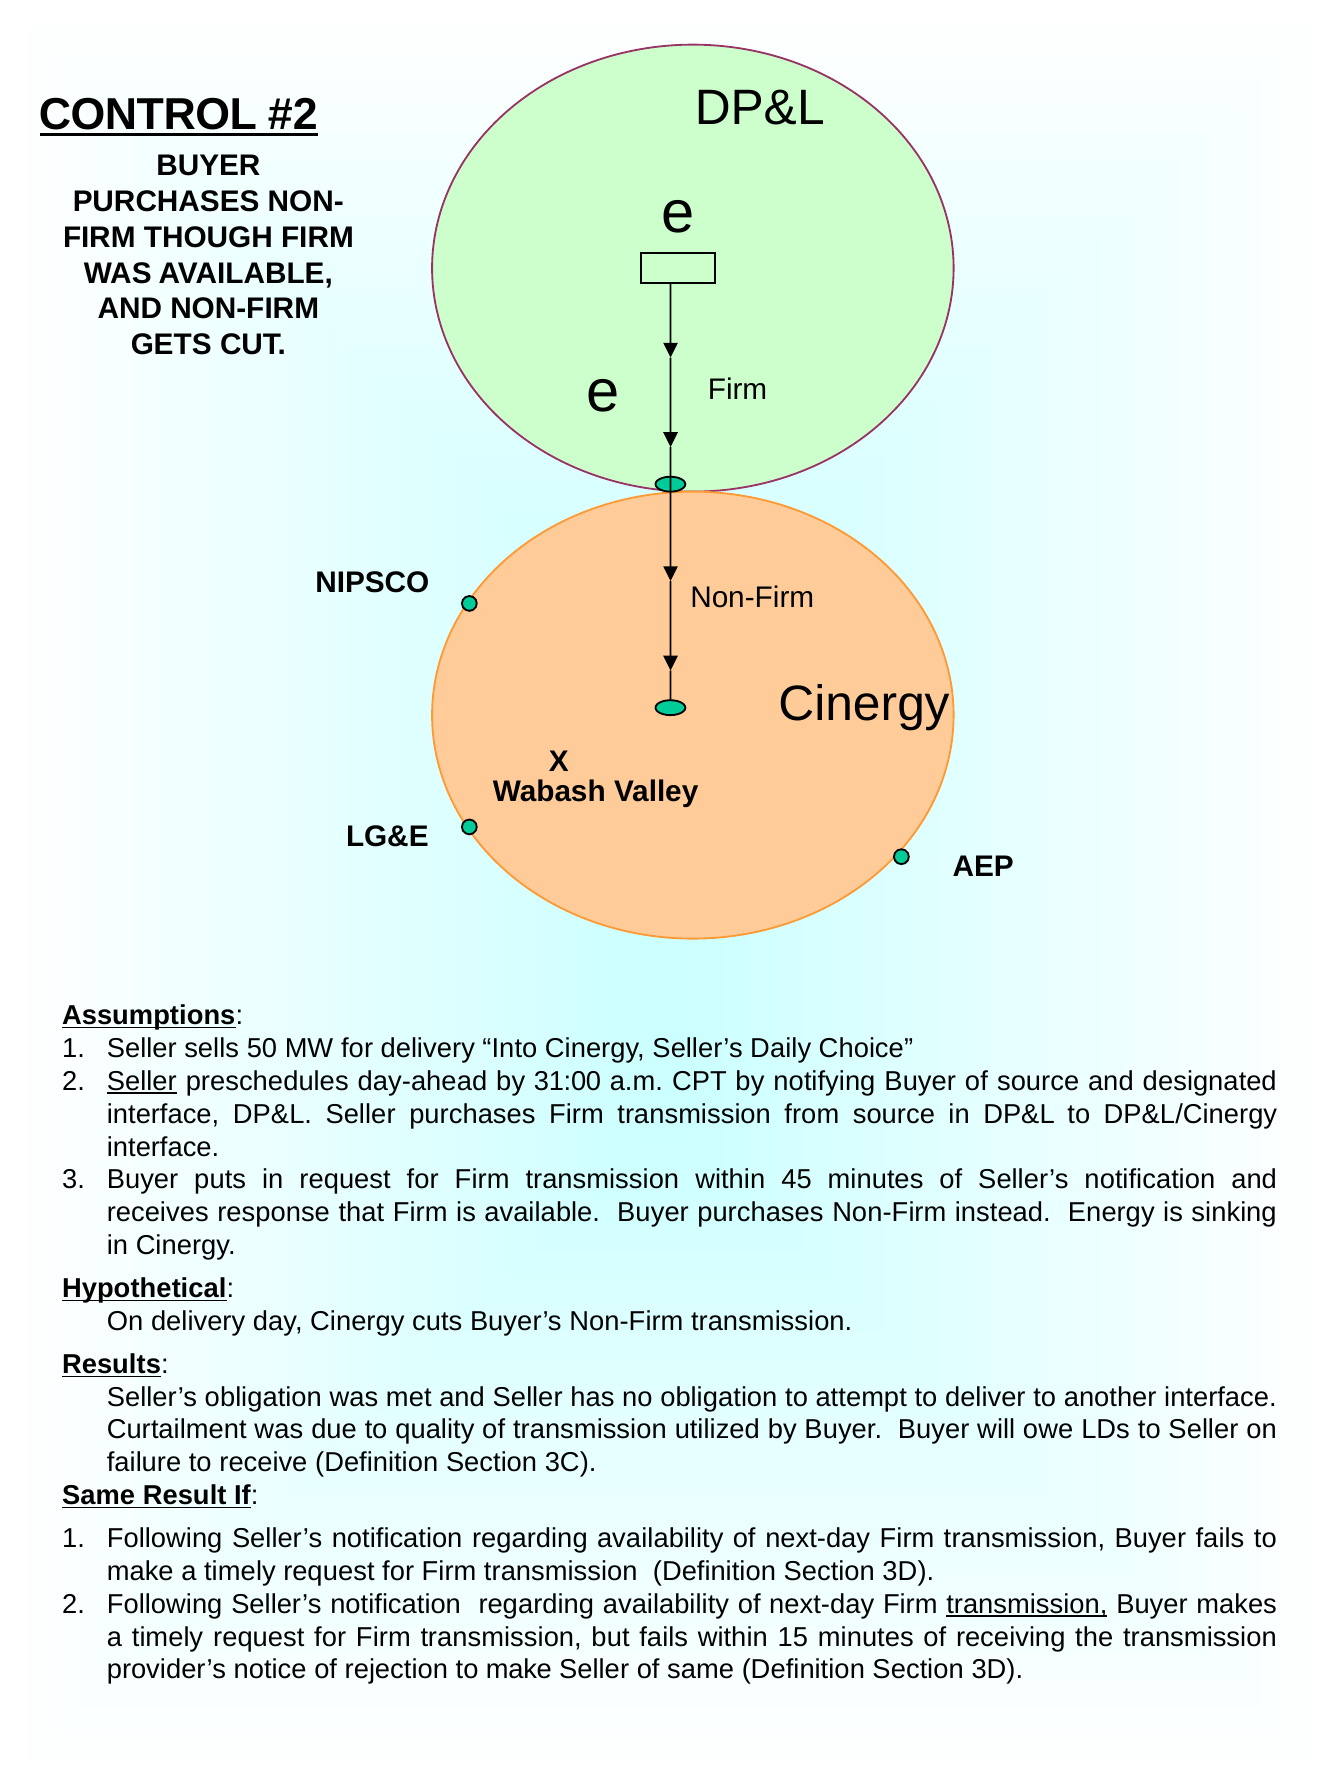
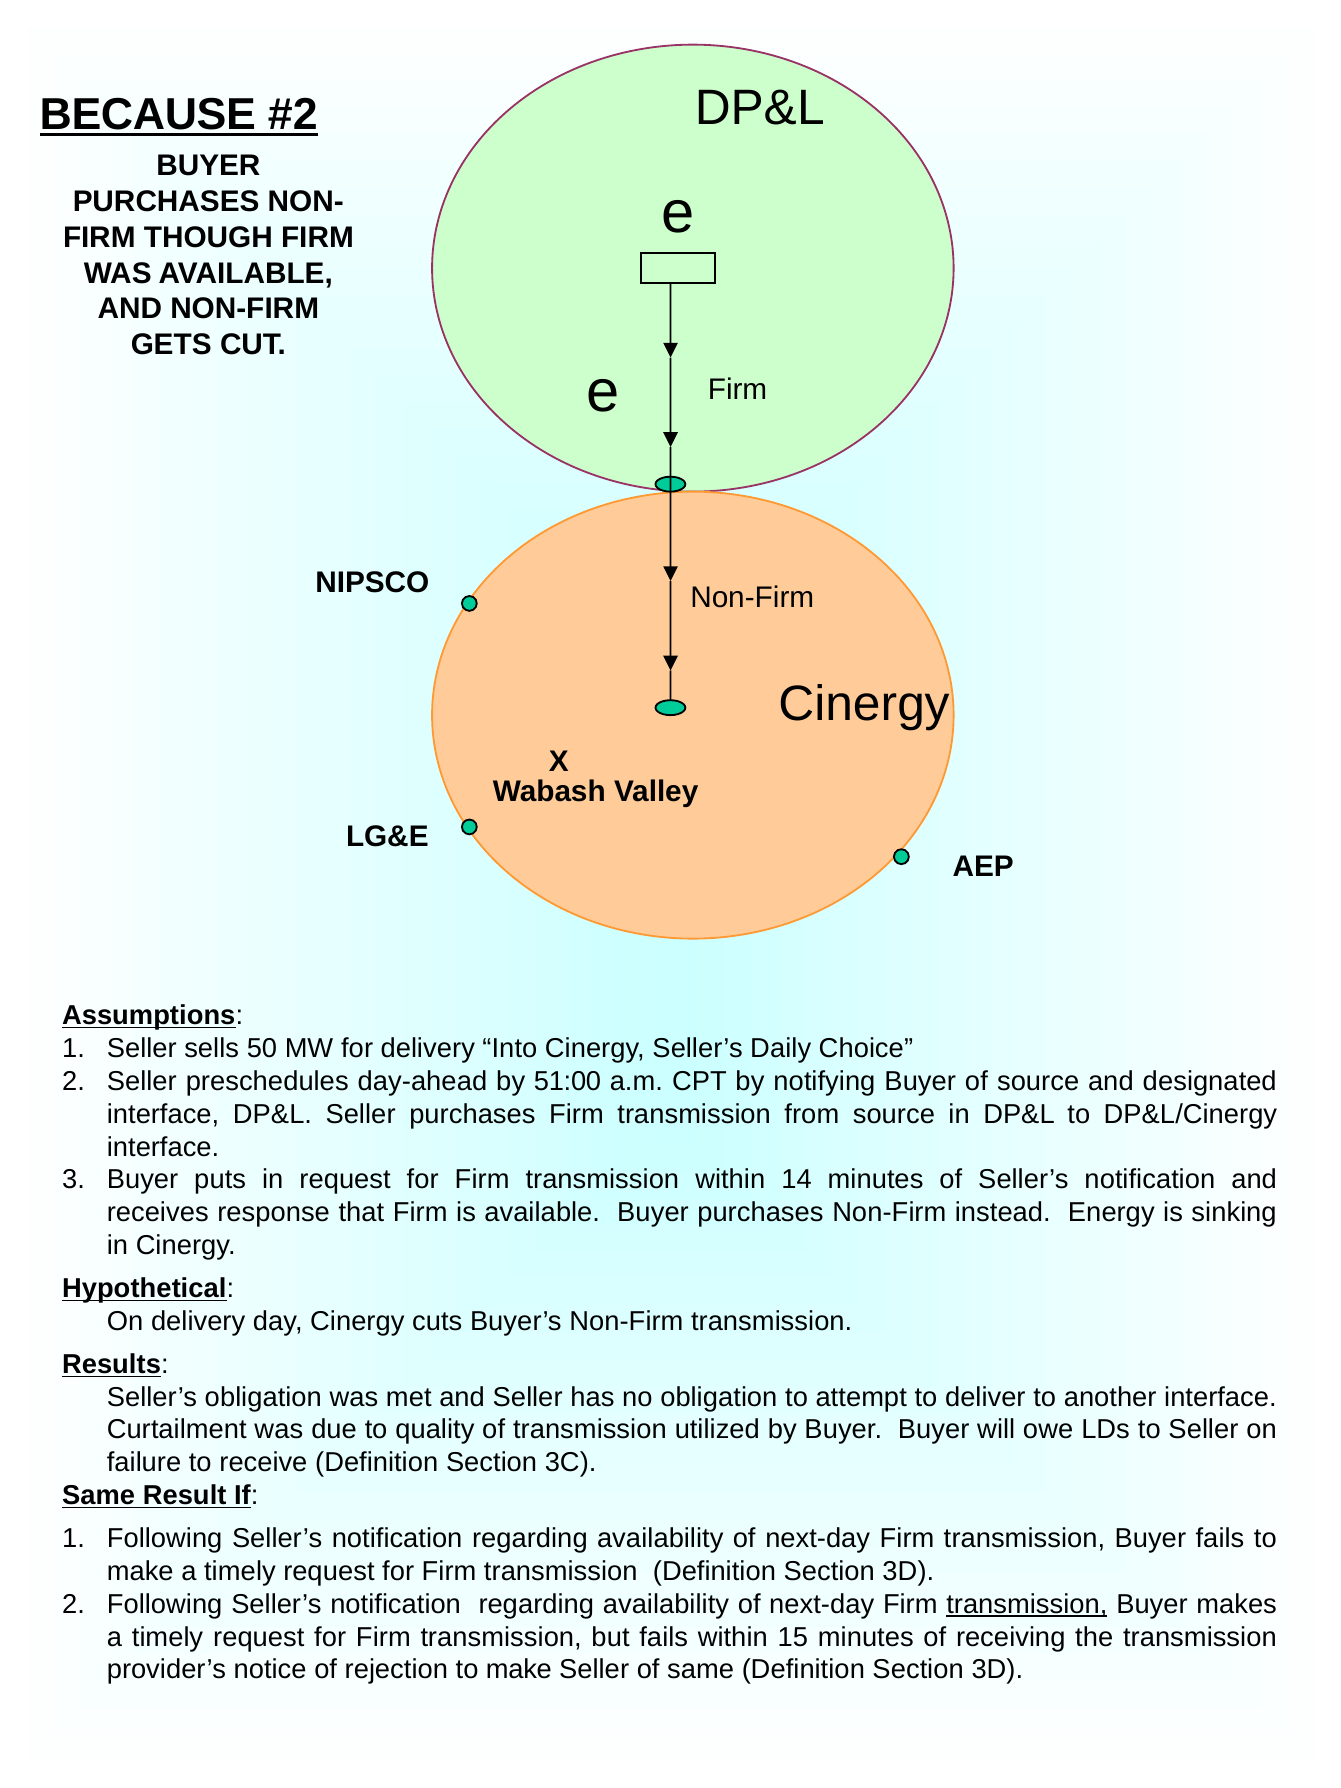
CONTROL: CONTROL -> BECAUSE
Seller at (142, 1081) underline: present -> none
31:00: 31:00 -> 51:00
45: 45 -> 14
